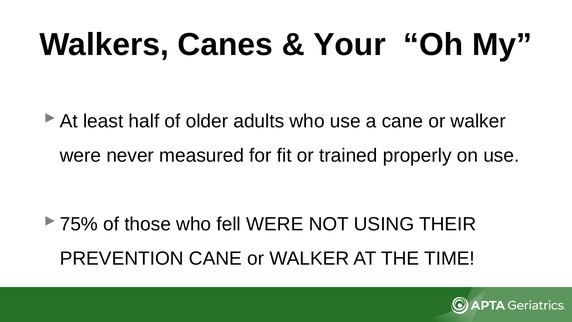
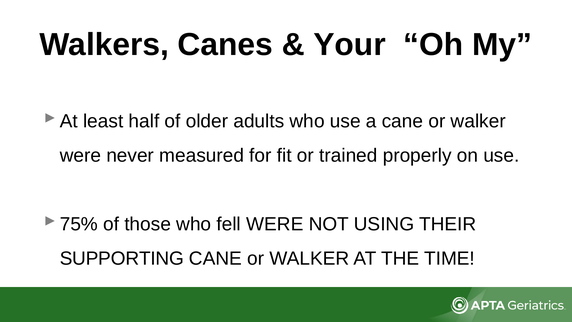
PREVENTION: PREVENTION -> SUPPORTING
